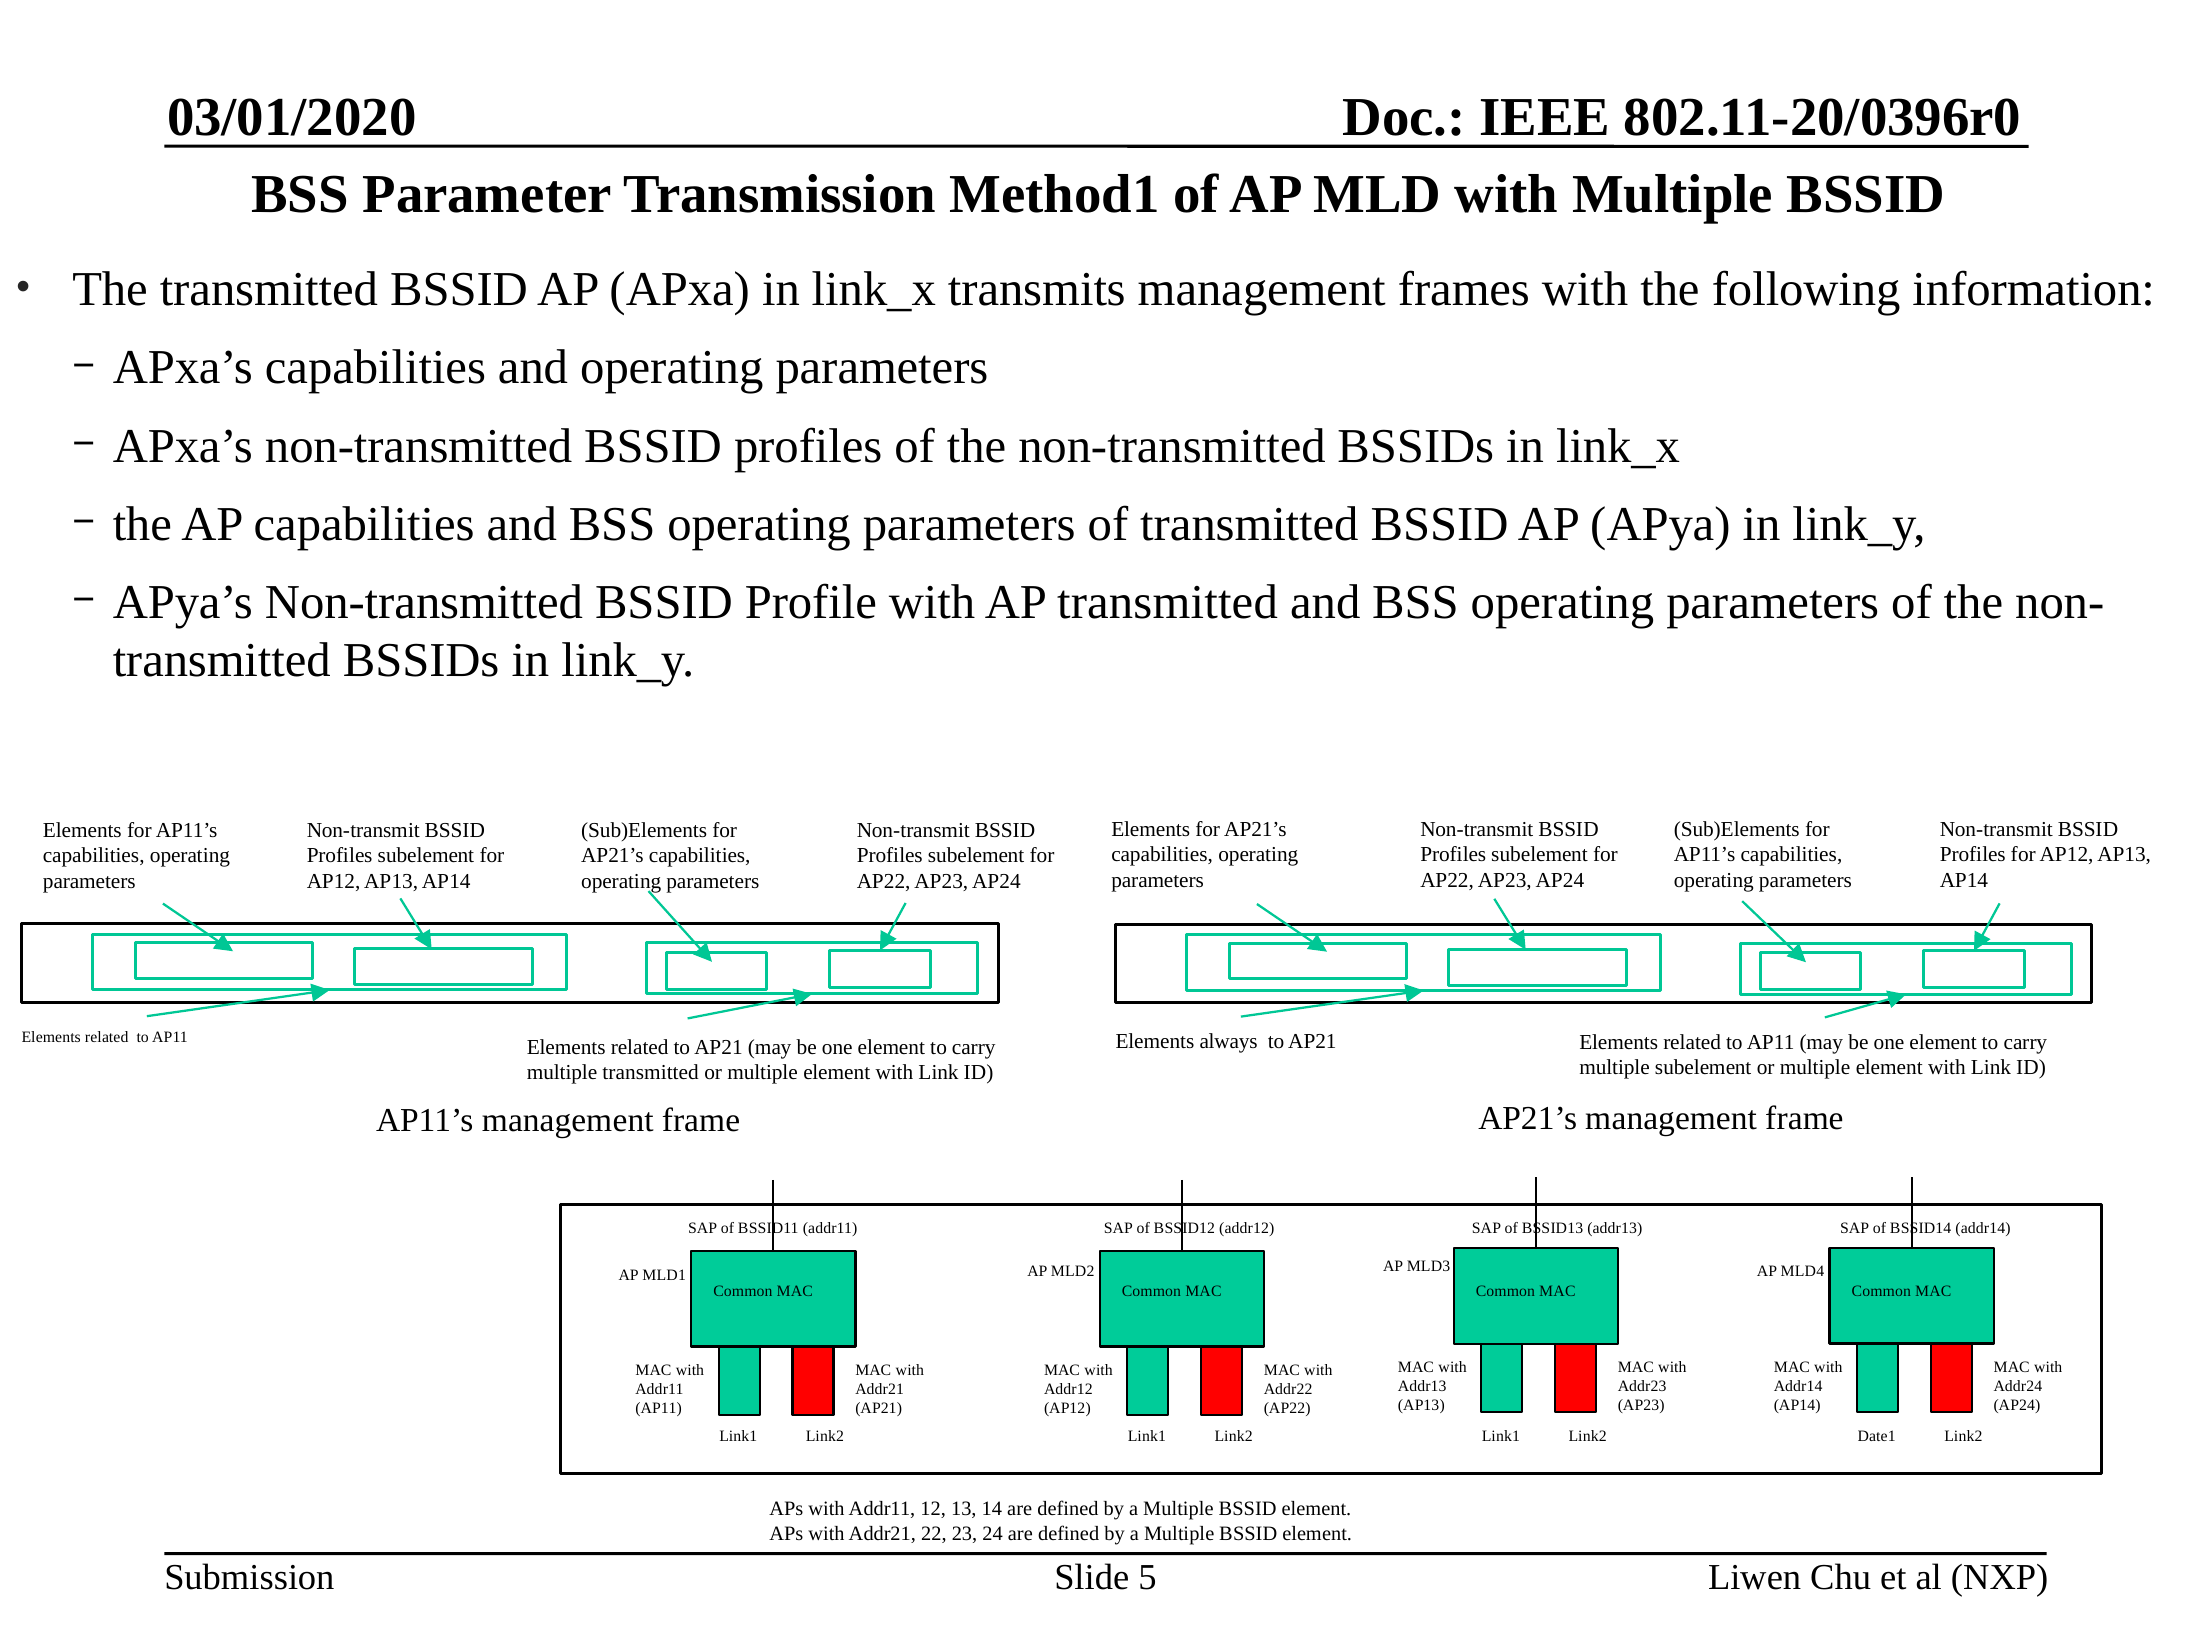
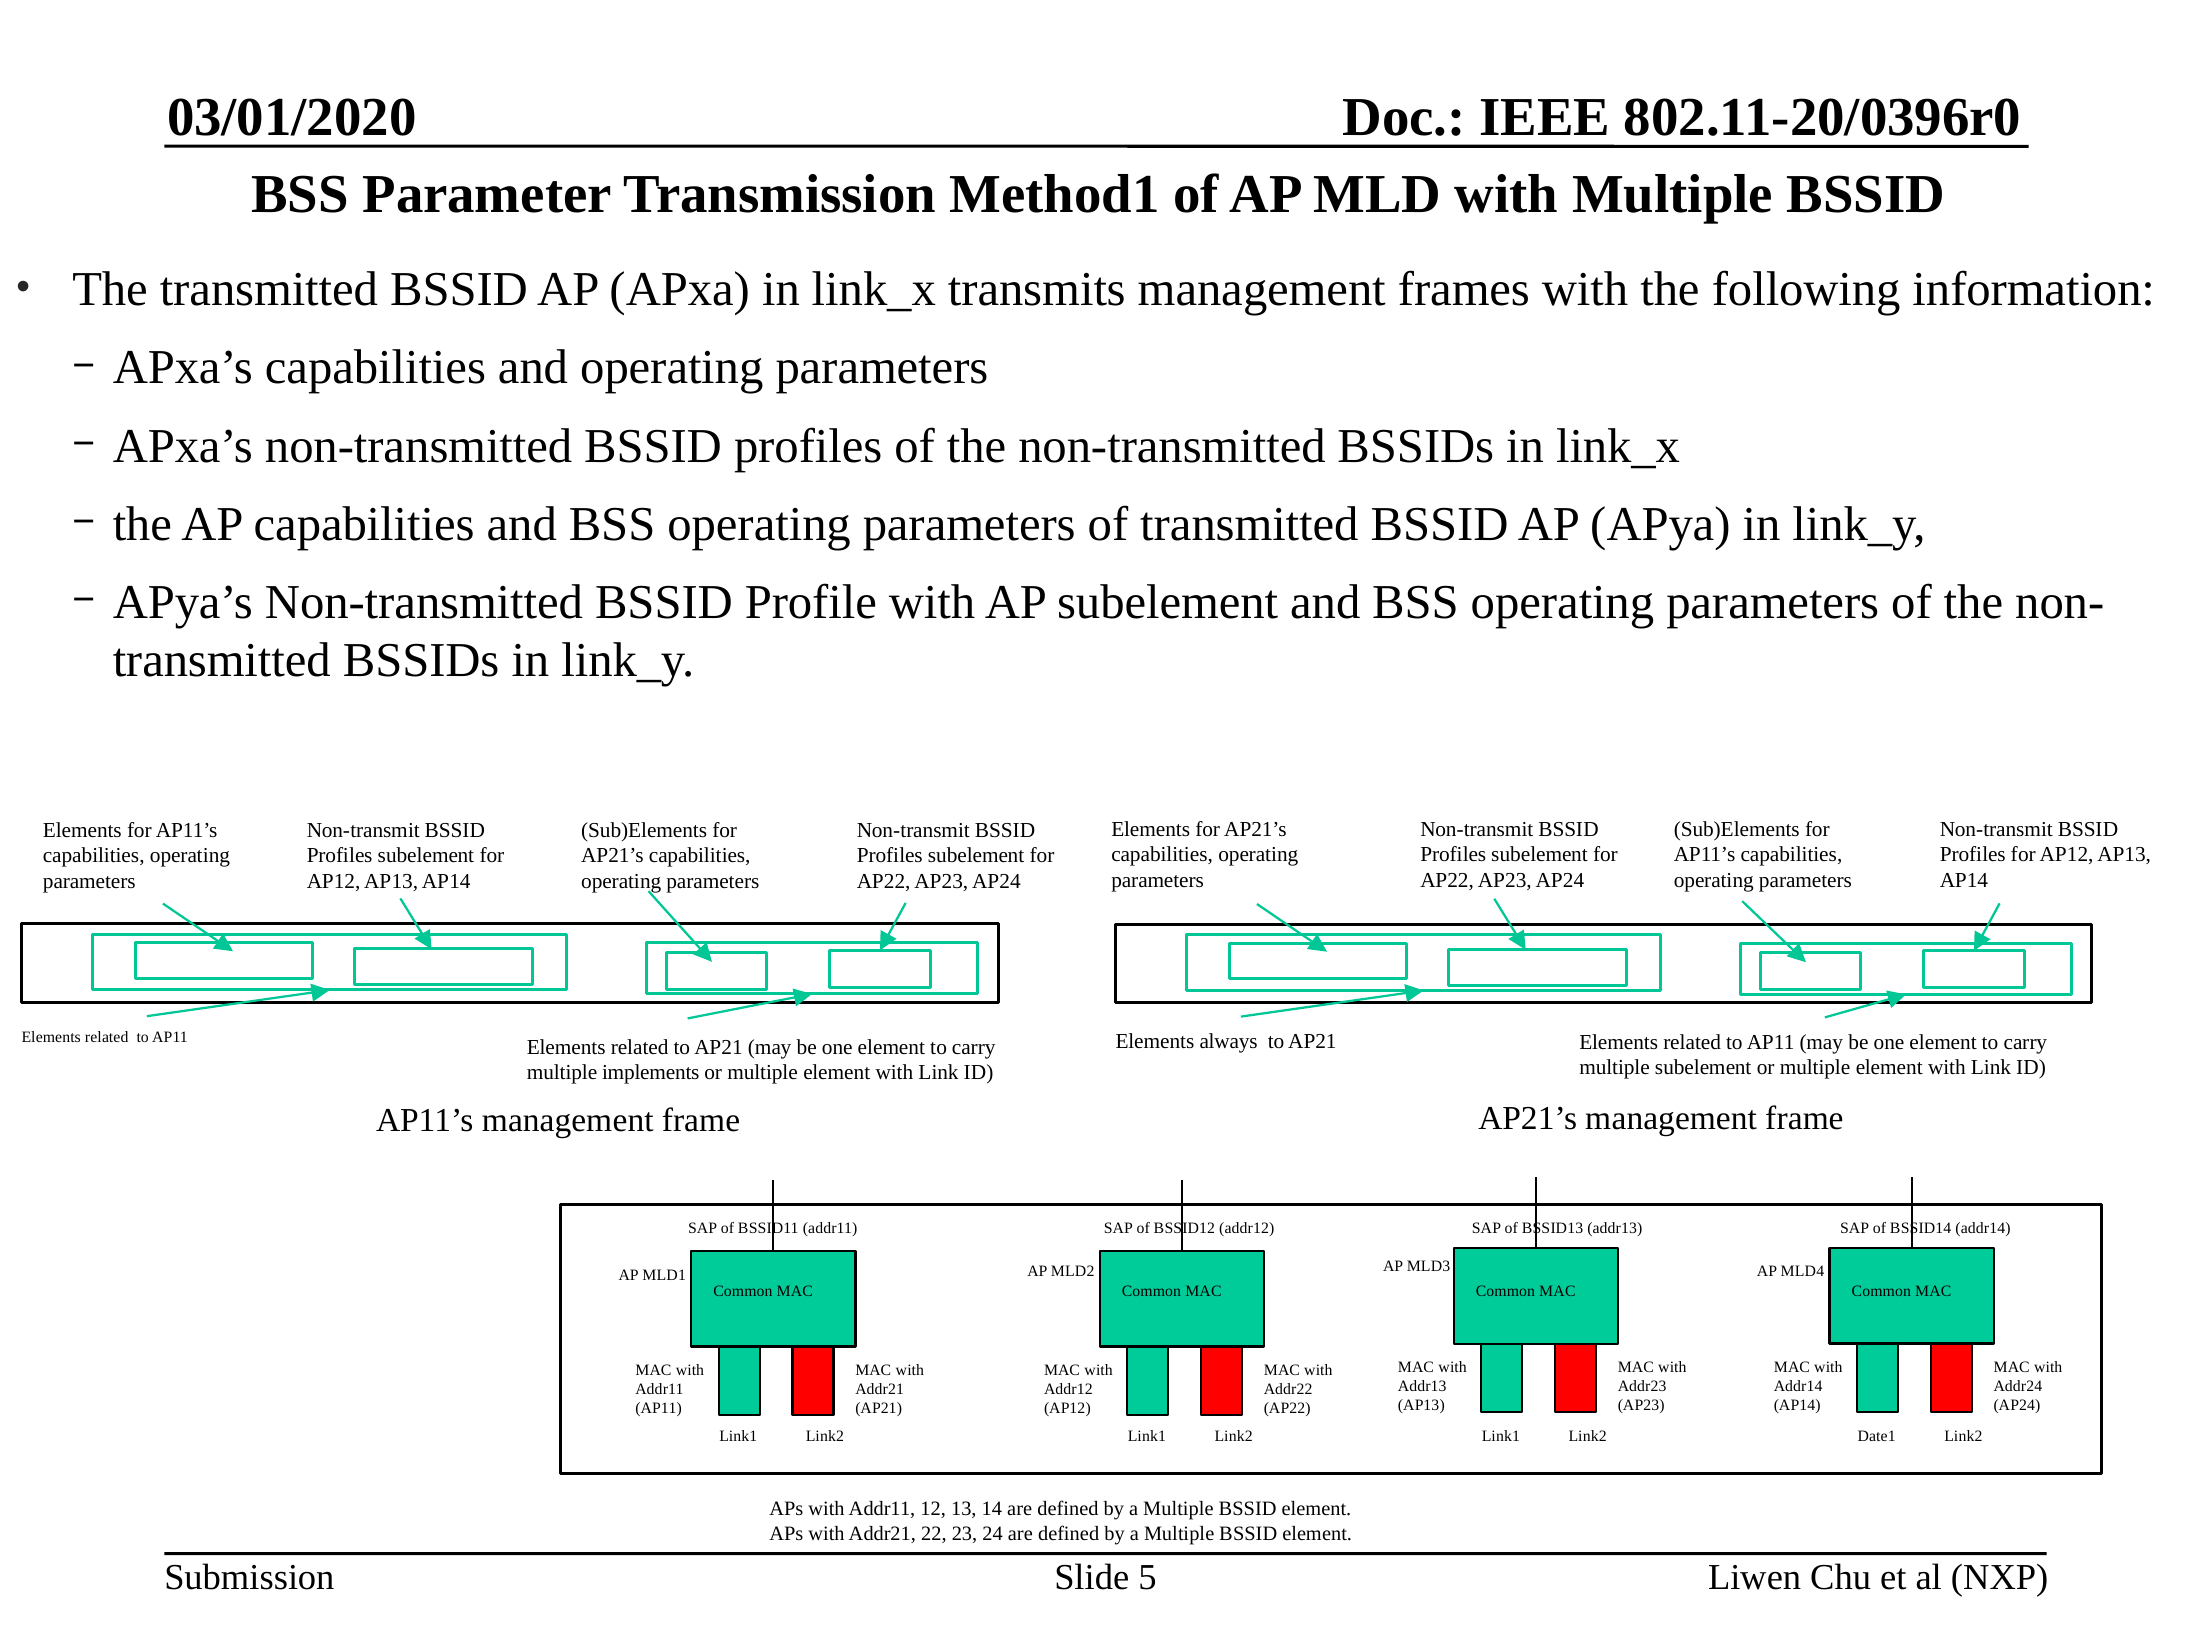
AP transmitted: transmitted -> subelement
multiple transmitted: transmitted -> implements
